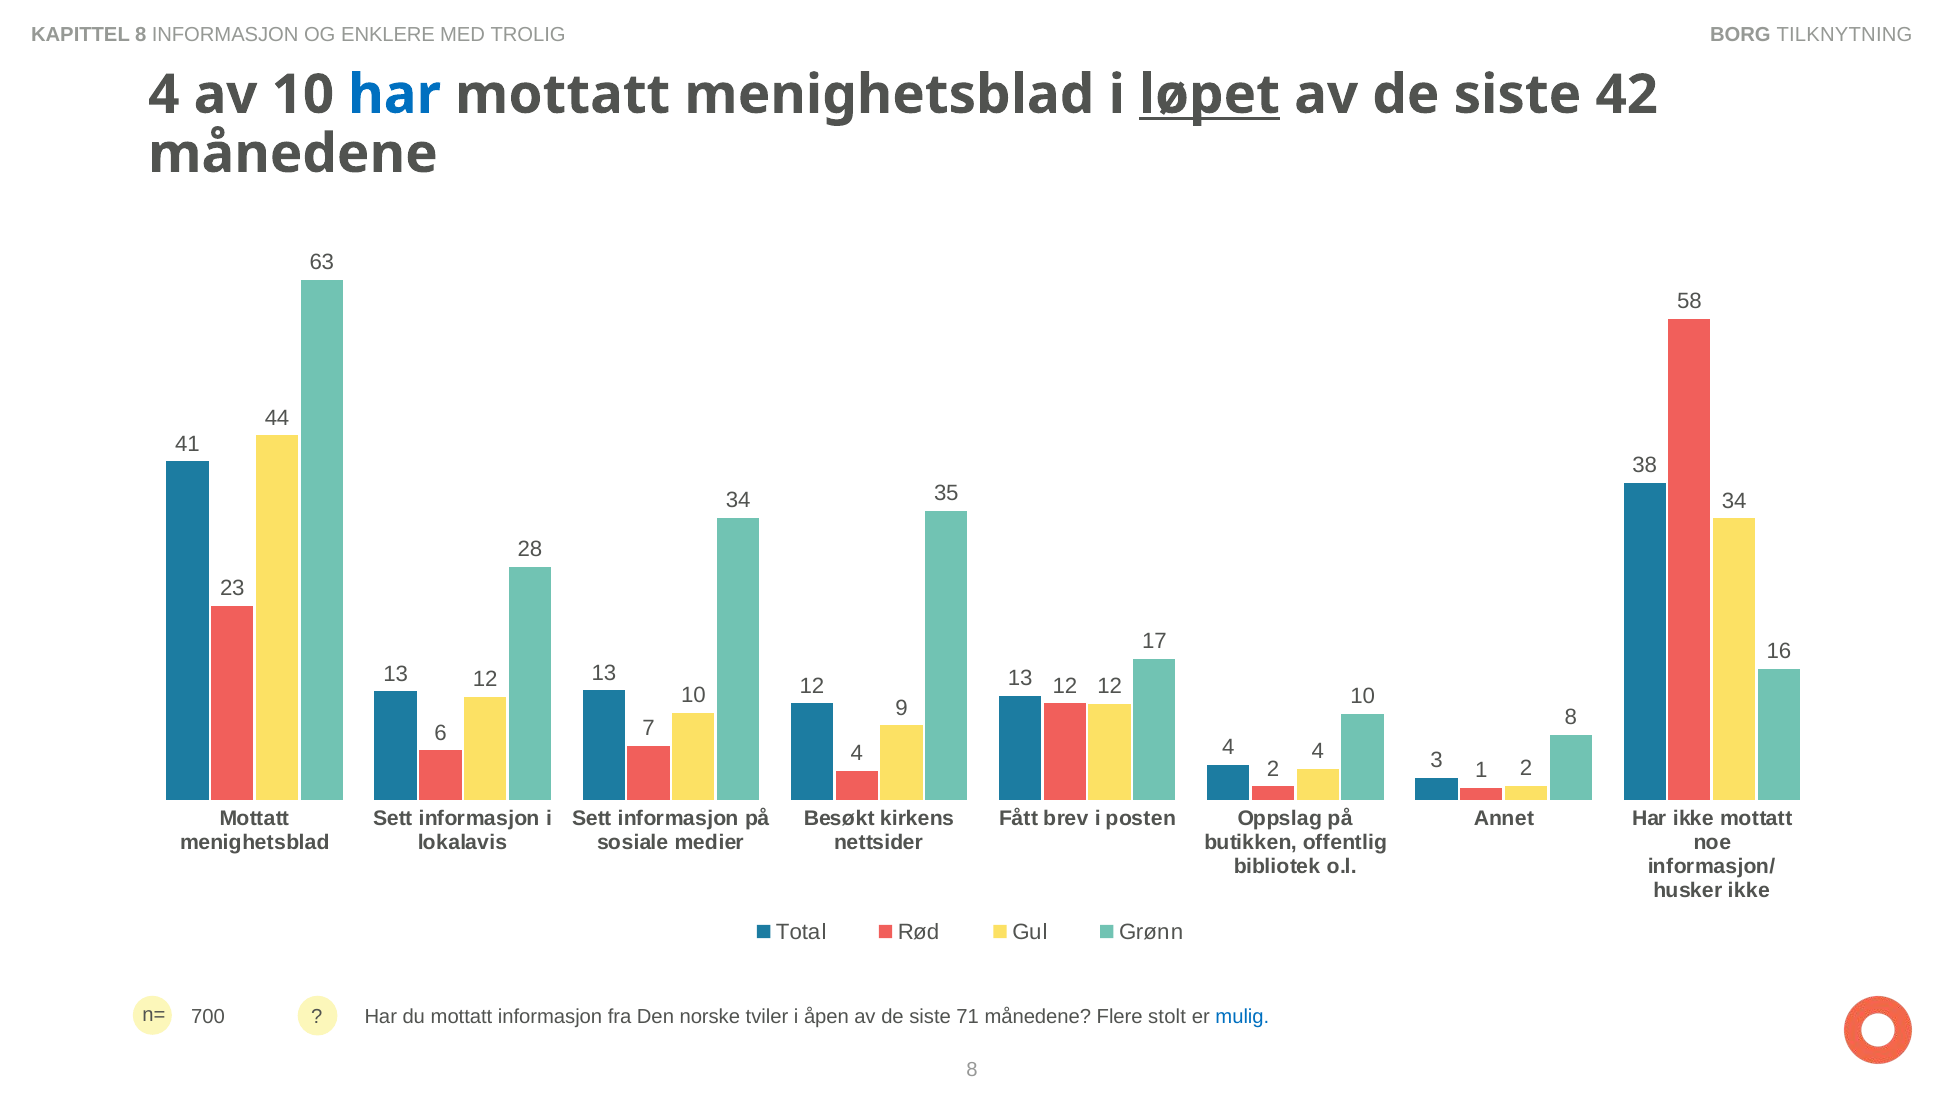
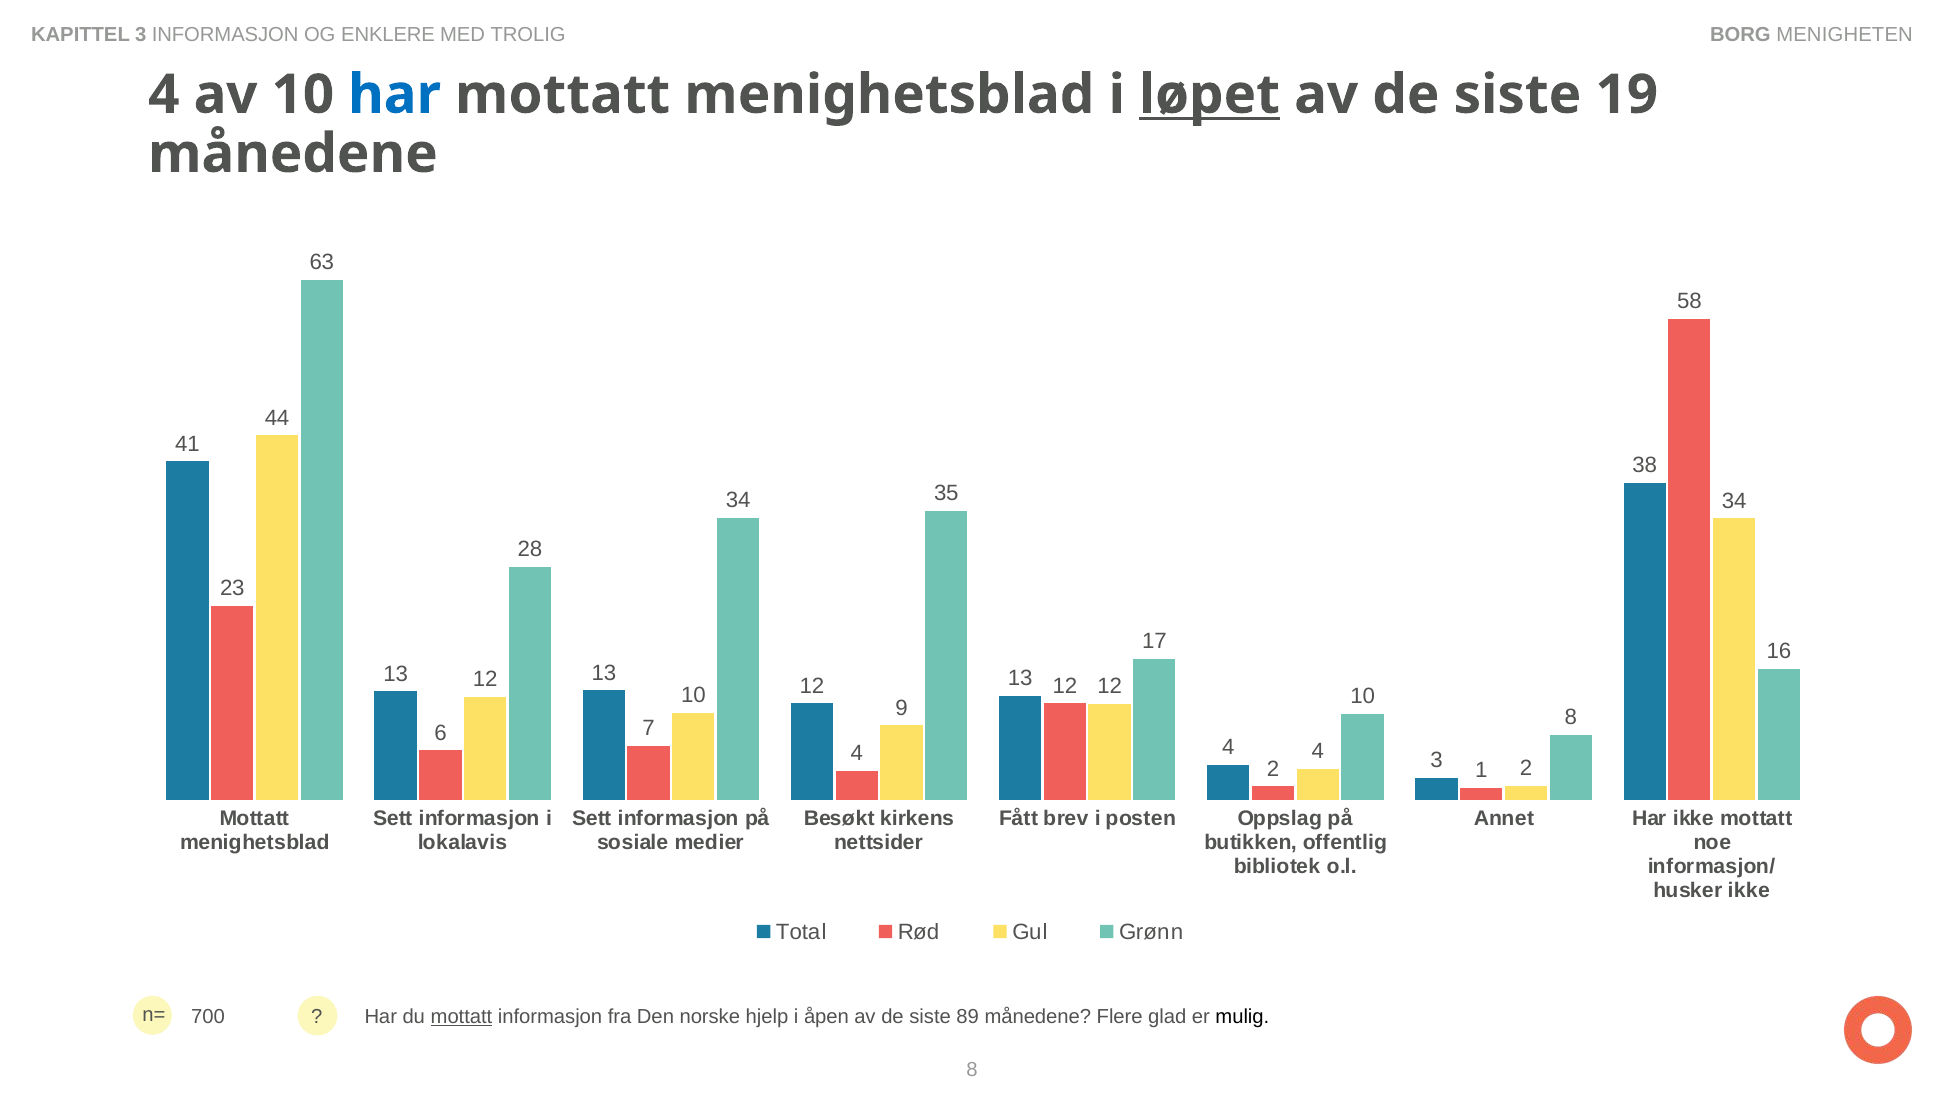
KAPITTEL 8: 8 -> 3
TILKNYTNING: TILKNYTNING -> MENIGHETEN
42: 42 -> 19
mottatt at (461, 1016) underline: none -> present
tviler: tviler -> hjelp
71: 71 -> 89
stolt: stolt -> glad
mulig colour: blue -> black
